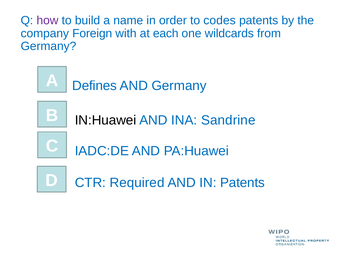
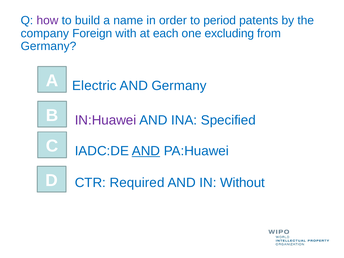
codes: codes -> period
wildcards: wildcards -> excluding
Defines: Defines -> Electric
IN:Huawei colour: black -> purple
Sandrine: Sandrine -> Specified
AND at (146, 151) underline: none -> present
IN Patents: Patents -> Without
